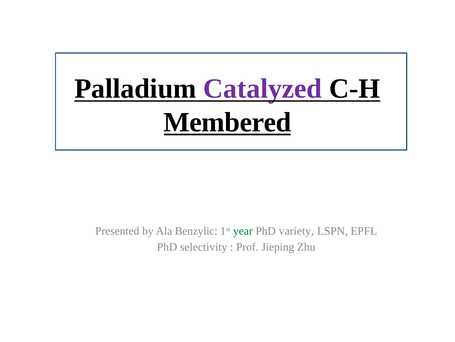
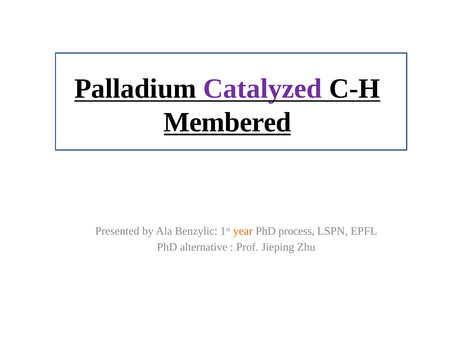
year colour: green -> orange
variety: variety -> process
selectivity: selectivity -> alternative
